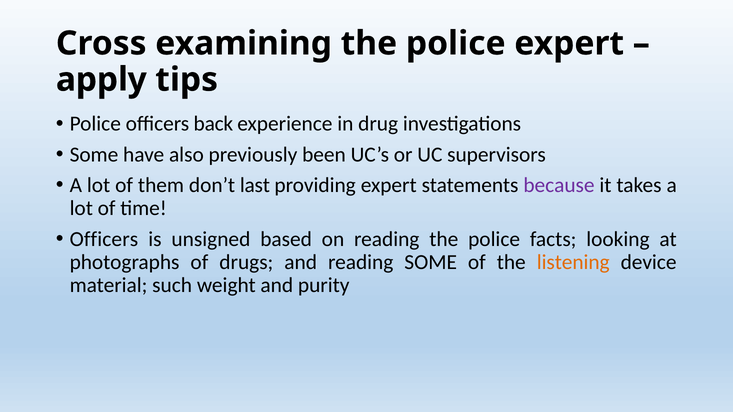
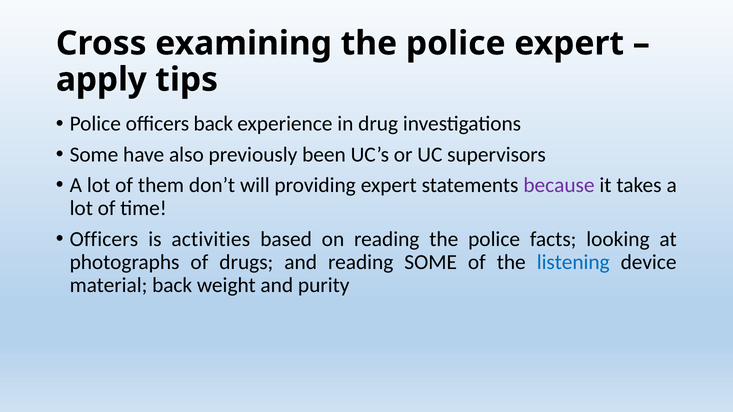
last: last -> will
unsigned: unsigned -> activities
listening colour: orange -> blue
material such: such -> back
